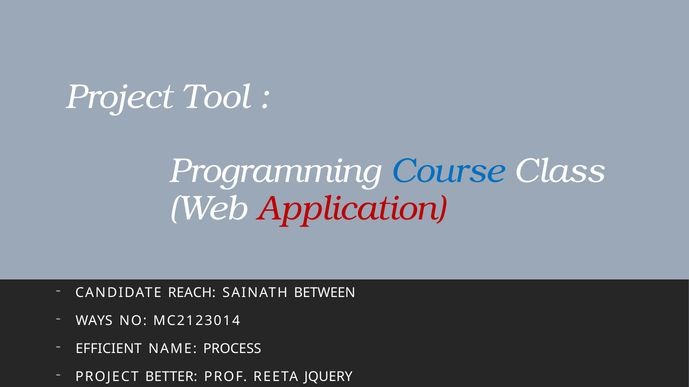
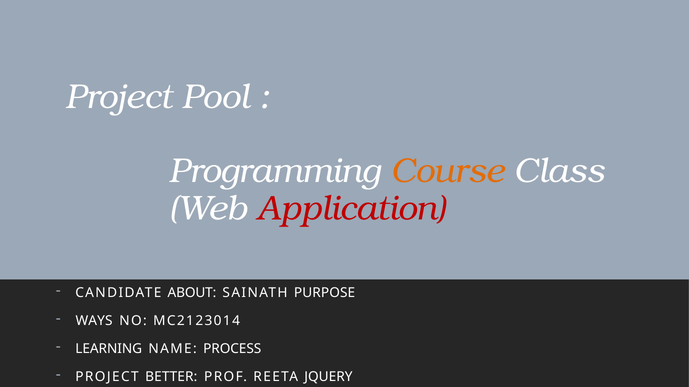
Tool: Tool -> Pool
Course colour: blue -> orange
REACH: REACH -> ABOUT
BETWEEN: BETWEEN -> PURPOSE
EFFICIENT: EFFICIENT -> LEARNING
